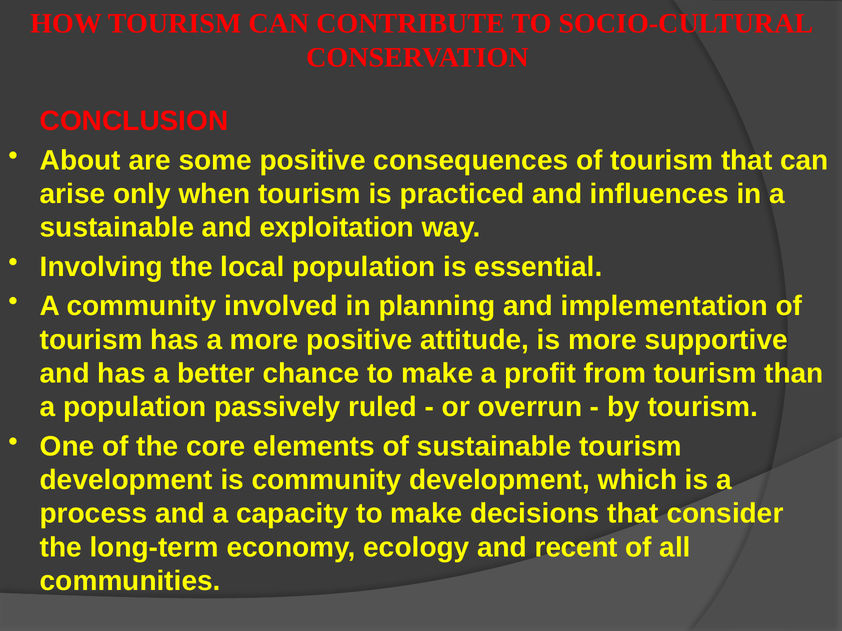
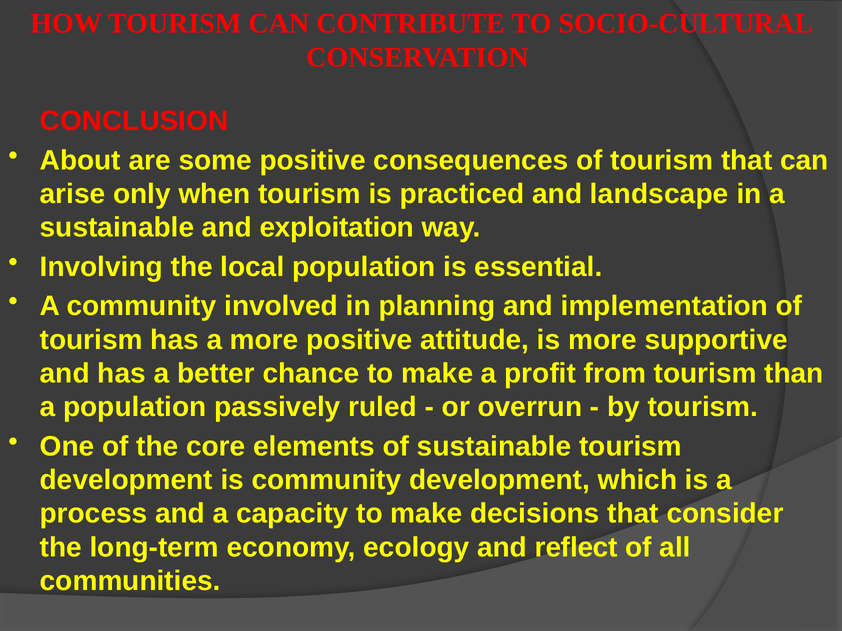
influences: influences -> landscape
recent: recent -> reflect
